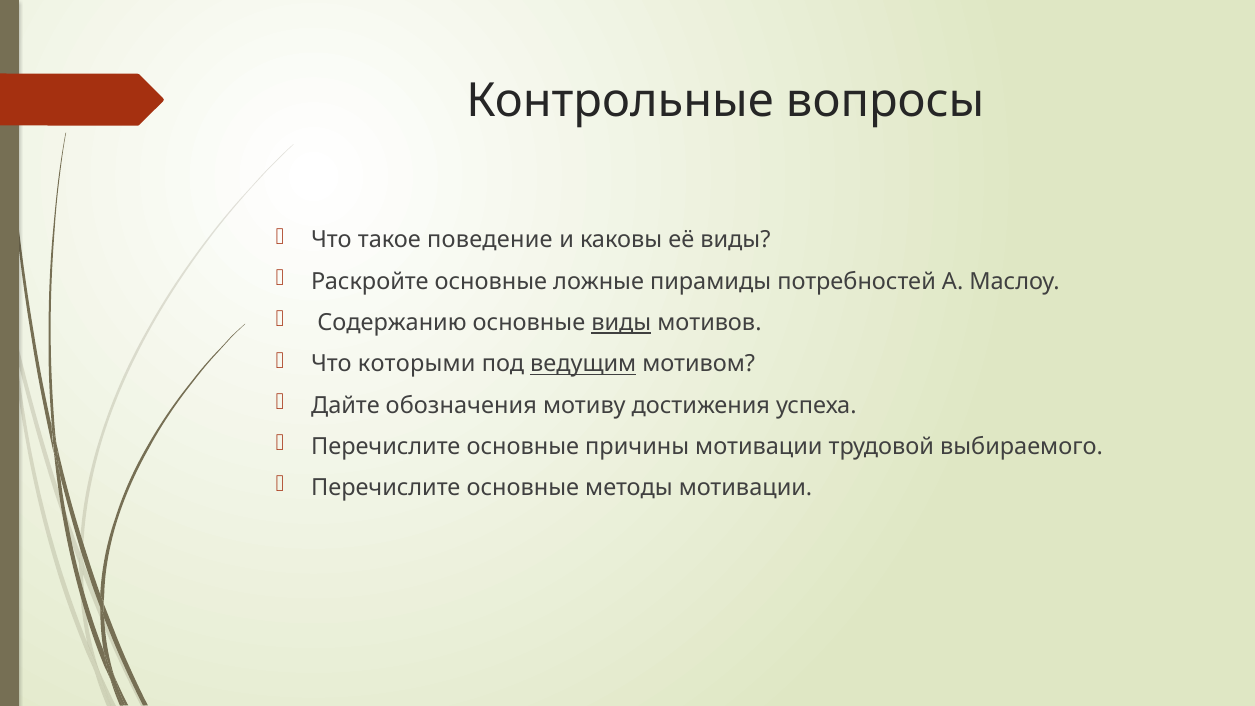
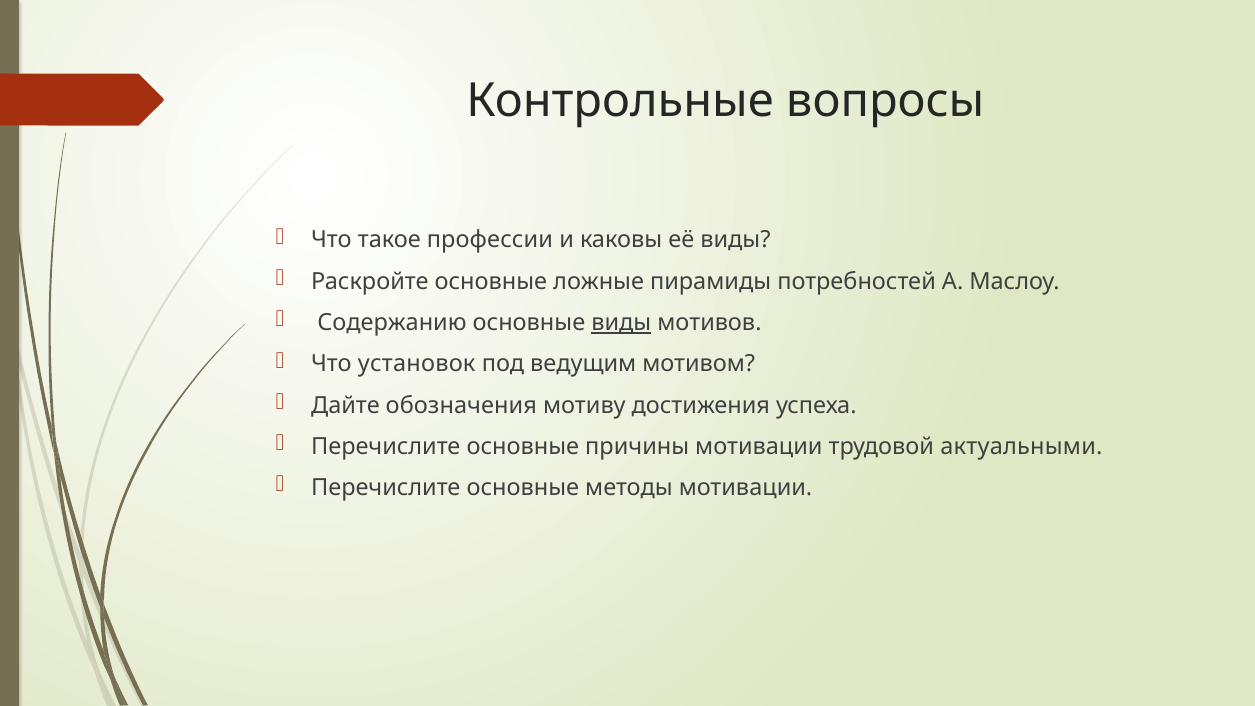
поведение: поведение -> профессии
которыми: которыми -> установок
ведущим underline: present -> none
выбираемого: выбираемого -> актуальными
